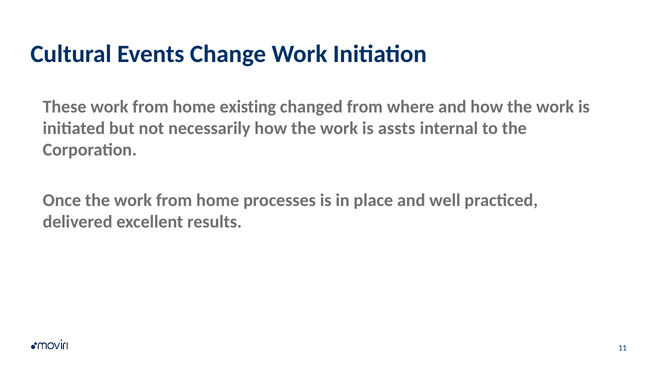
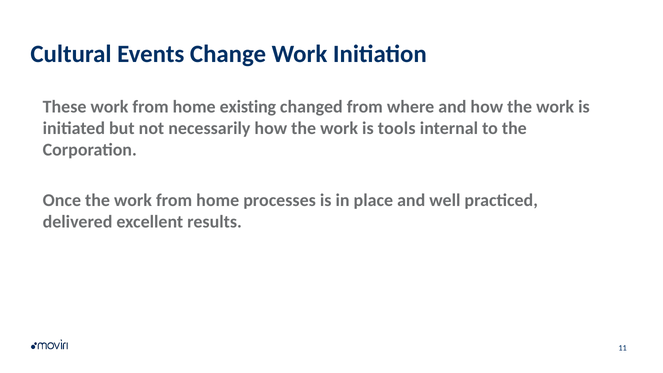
assts: assts -> tools
